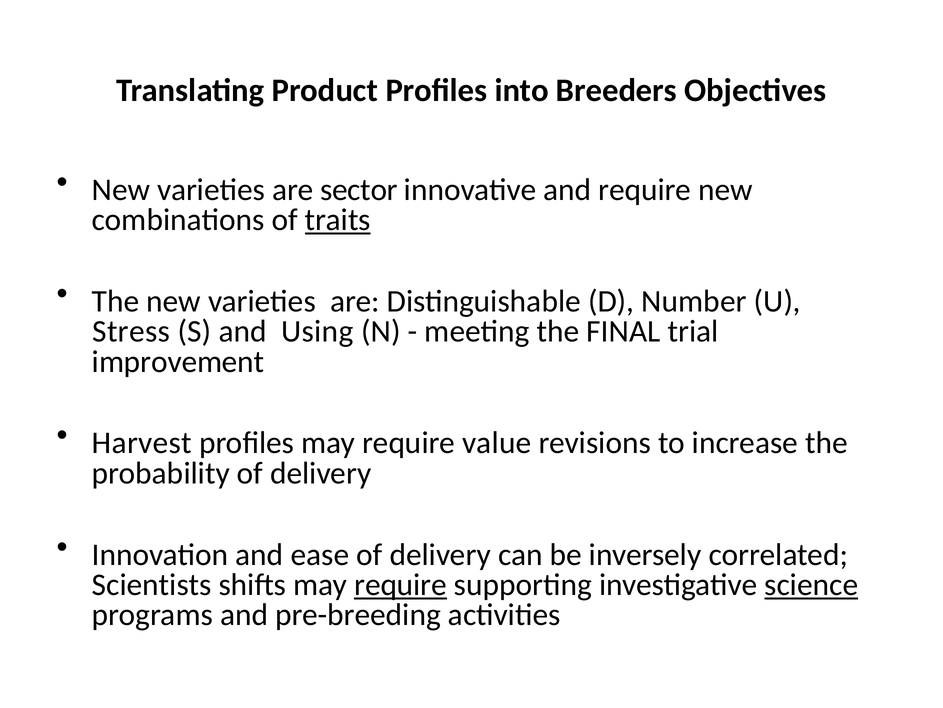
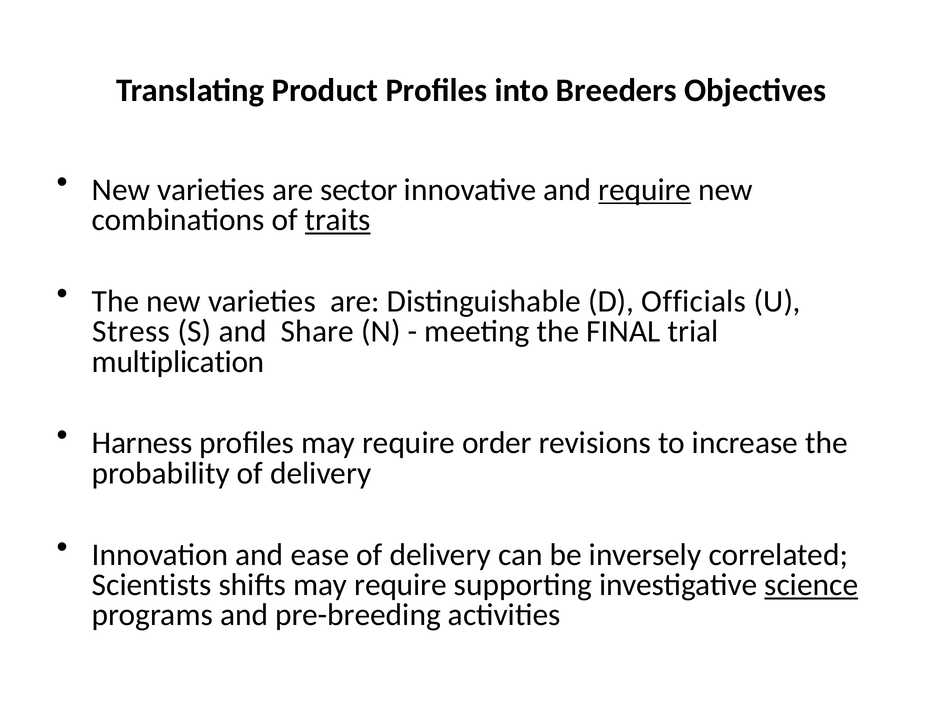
require at (645, 190) underline: none -> present
Number: Number -> Officials
Using: Using -> Share
improvement: improvement -> multiplication
Harvest: Harvest -> Harness
value: value -> order
require at (401, 584) underline: present -> none
